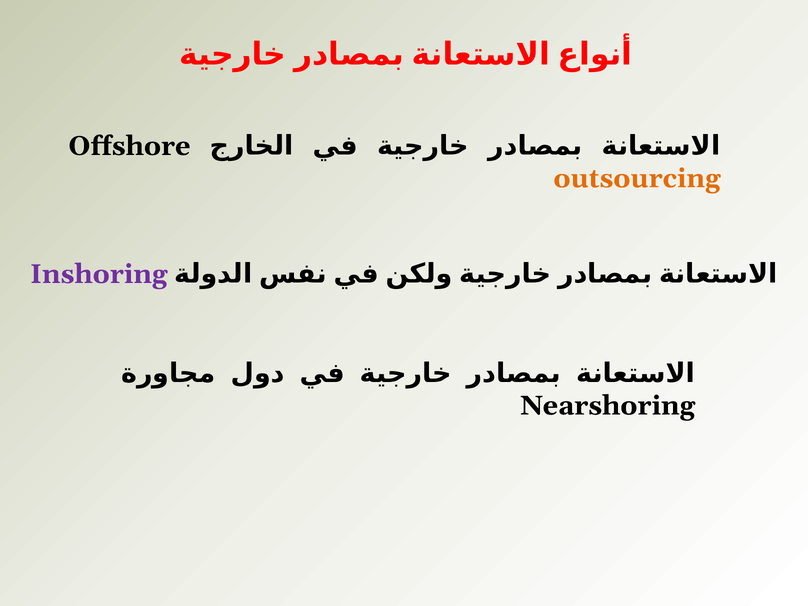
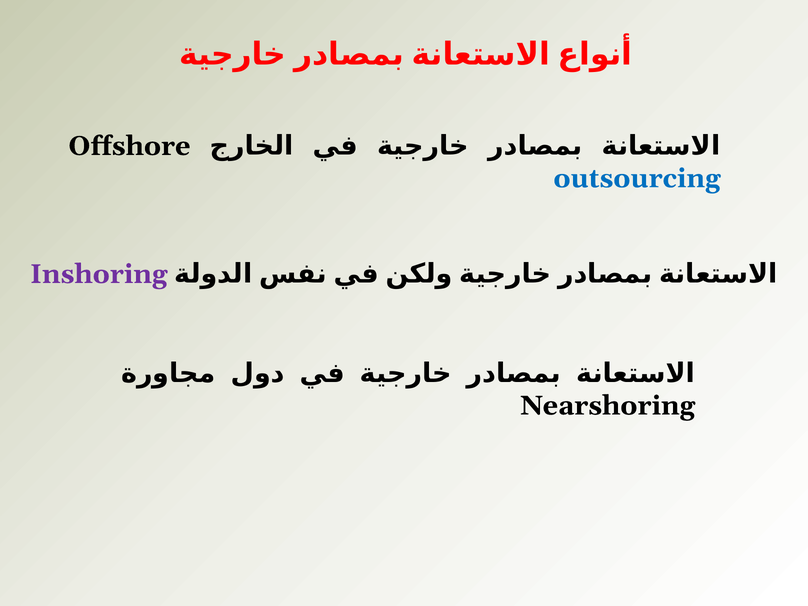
outsourcing colour: orange -> blue
